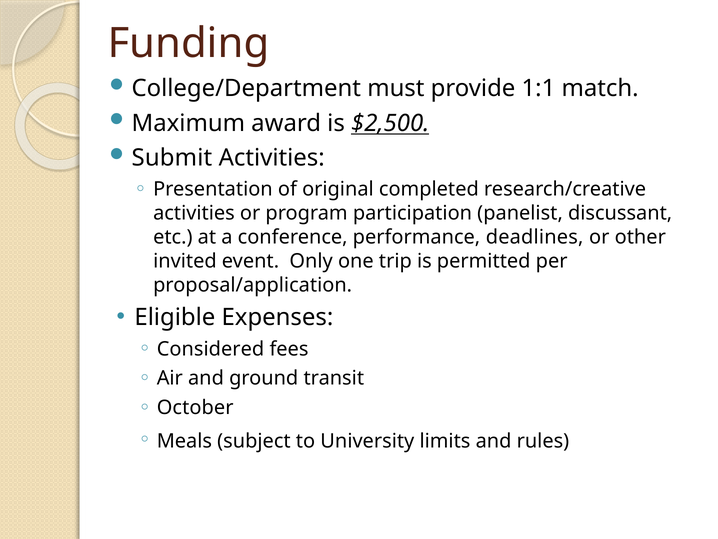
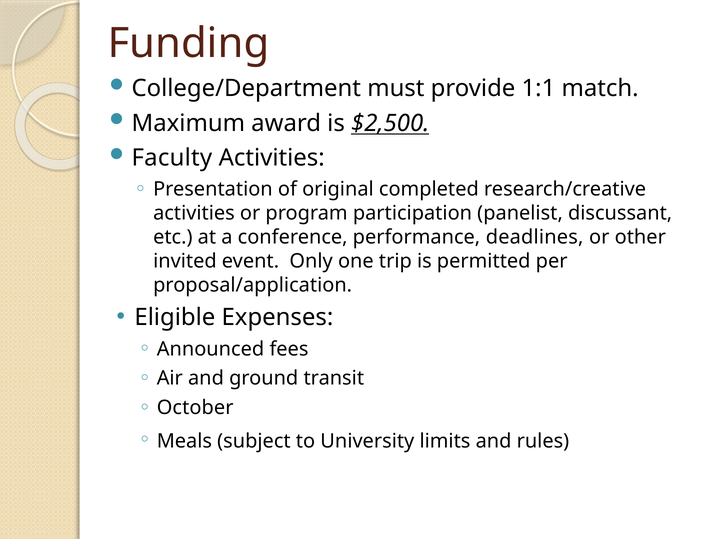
Submit: Submit -> Faculty
Considered: Considered -> Announced
